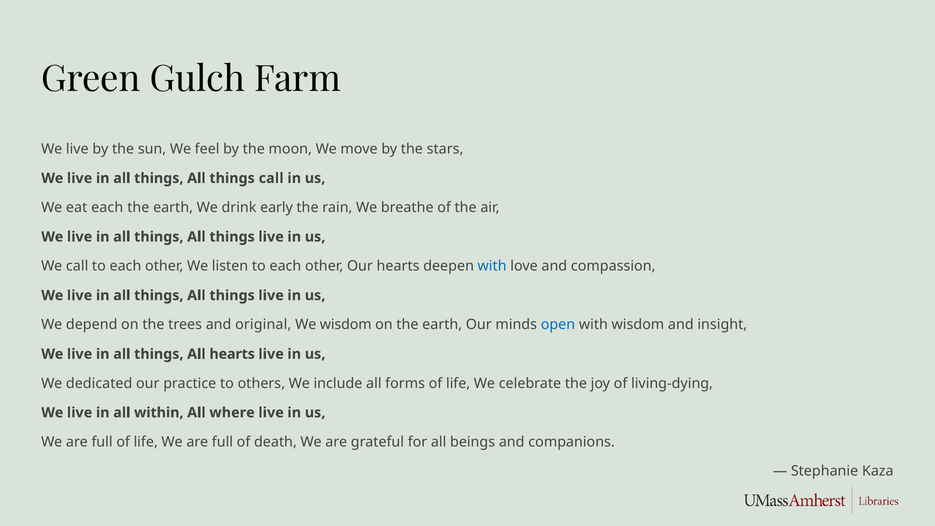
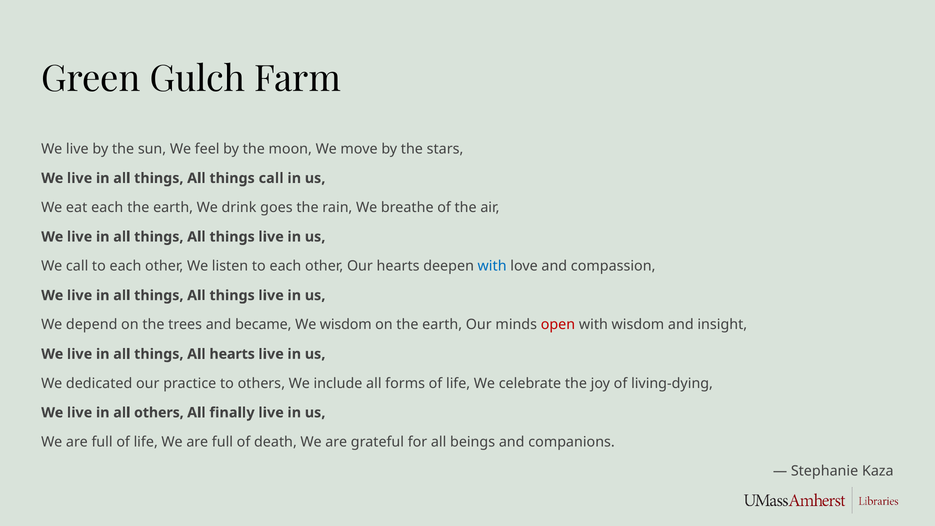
early: early -> goes
original: original -> became
open colour: blue -> red
all within: within -> others
where: where -> finally
